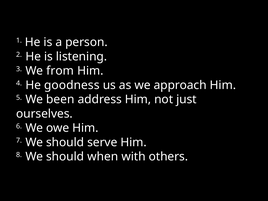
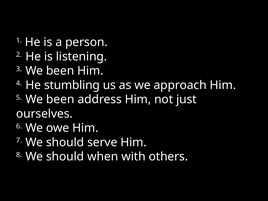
3 We from: from -> been
goodness: goodness -> stumbling
